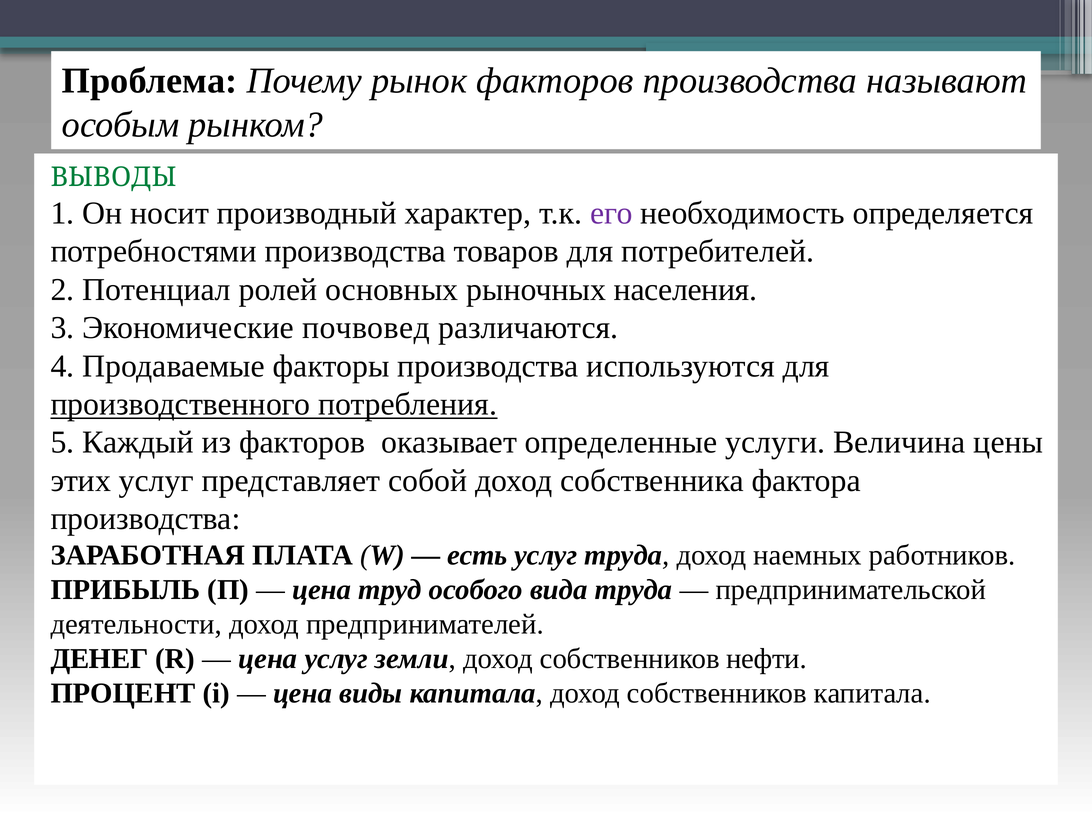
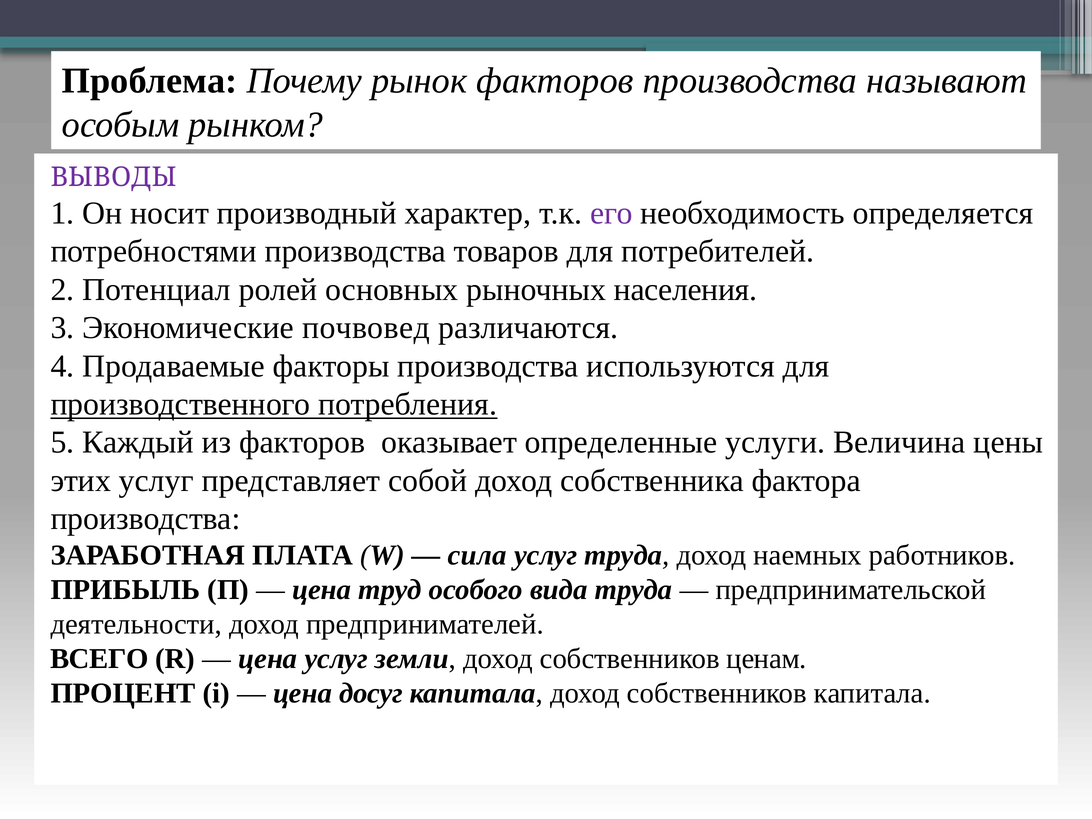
ВЫВОДЫ colour: green -> purple
есть: есть -> сила
ДЕНЕГ: ДЕНЕГ -> ВСЕГО
нефти: нефти -> ценам
виды: виды -> досуг
